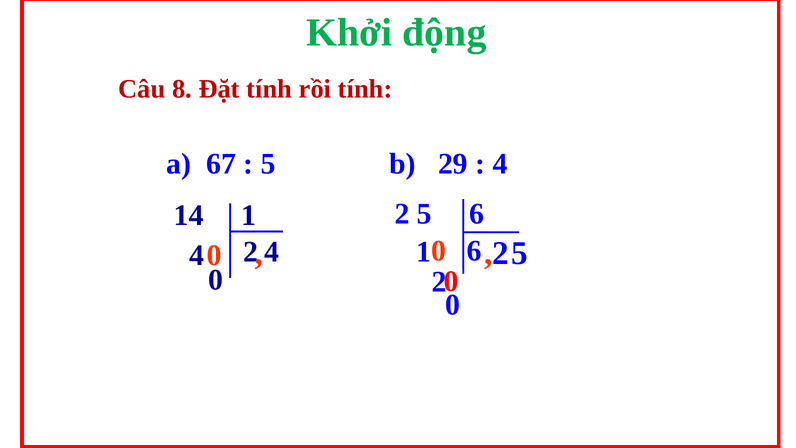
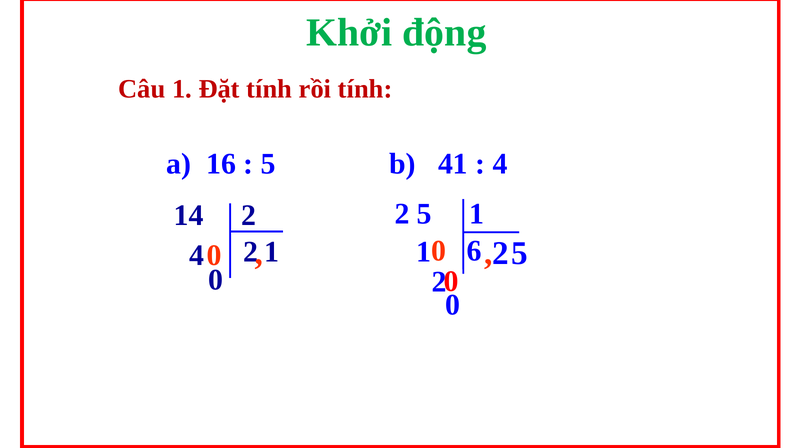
Câu 8: 8 -> 1
67: 67 -> 16
29: 29 -> 41
5 6: 6 -> 1
14 1: 1 -> 2
0 4: 4 -> 1
